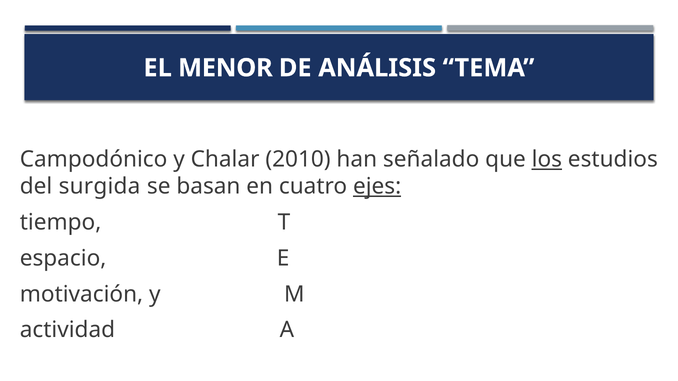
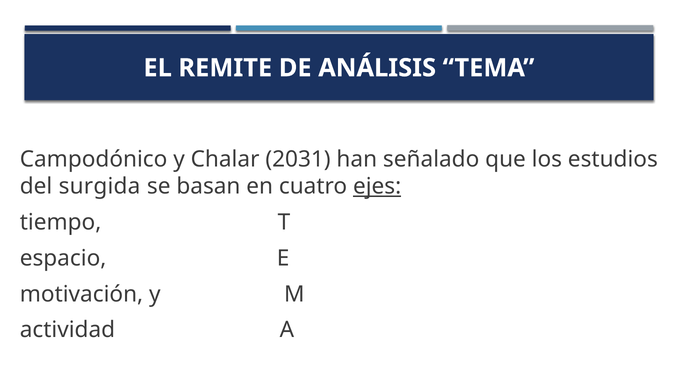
MENOR: MENOR -> REMITE
2010: 2010 -> 2031
los underline: present -> none
